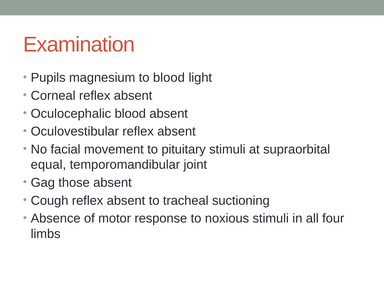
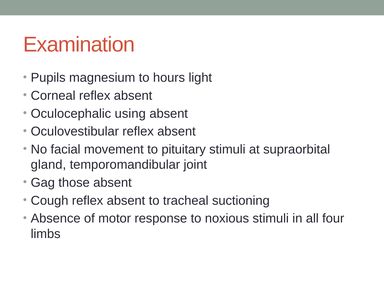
to blood: blood -> hours
Oculocephalic blood: blood -> using
equal: equal -> gland
